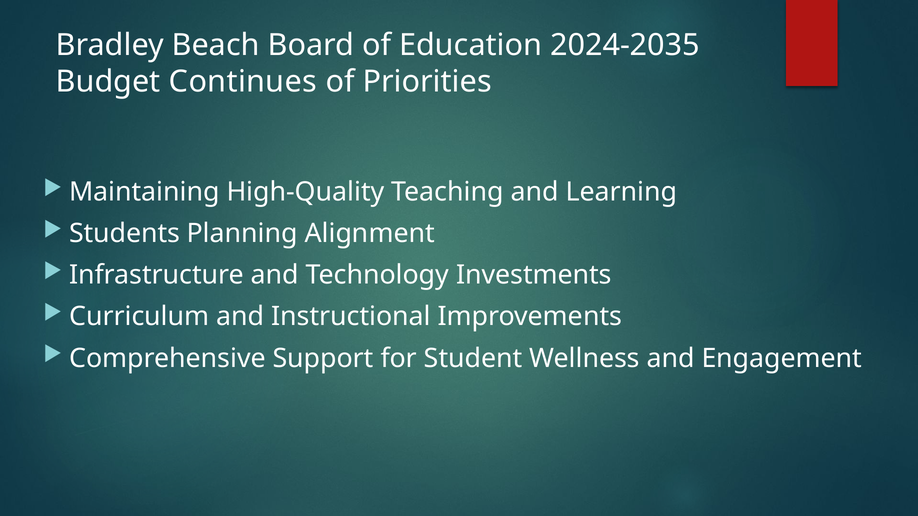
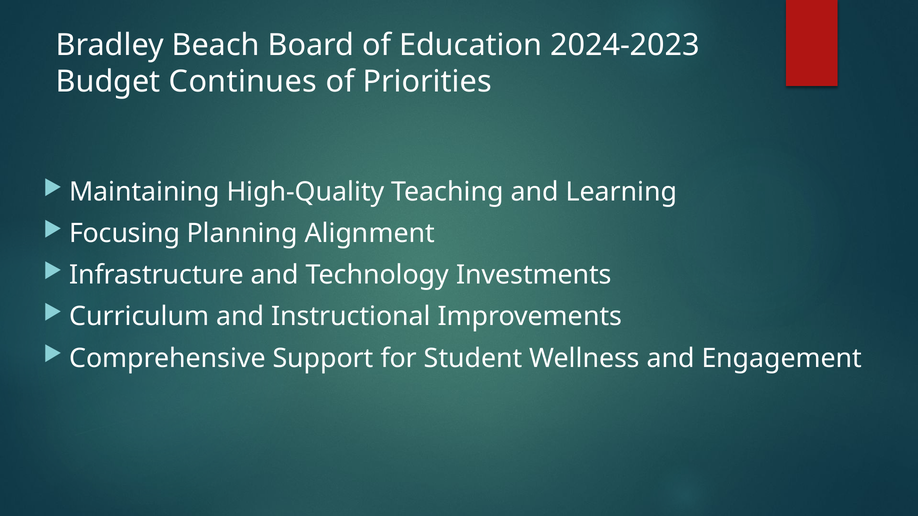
2024-2035: 2024-2035 -> 2024-2023
Students: Students -> Focusing
